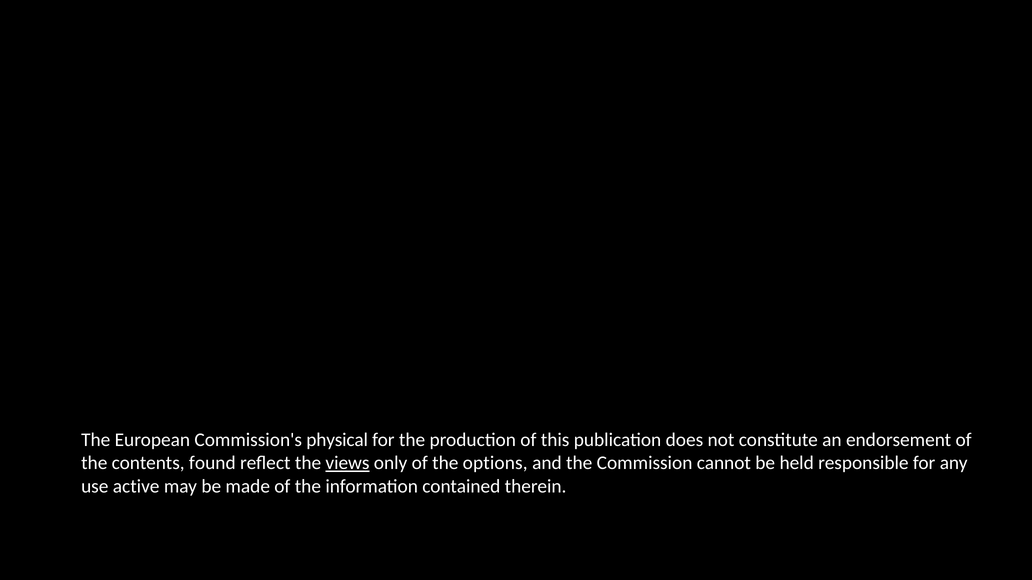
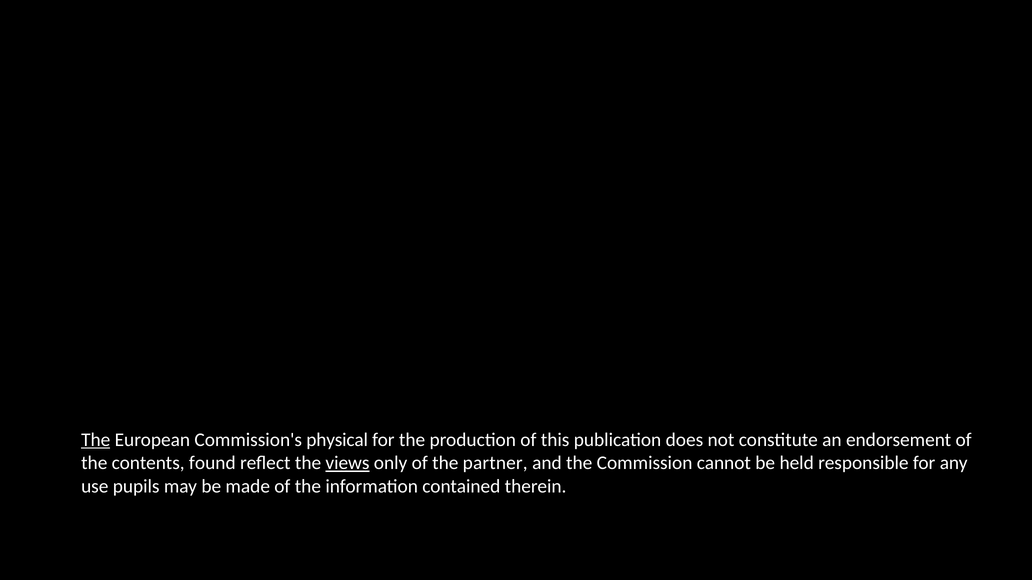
The at (96, 440) underline: none -> present
options: options -> partner
active: active -> pupils
